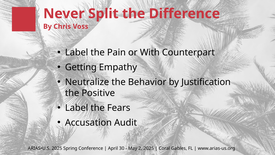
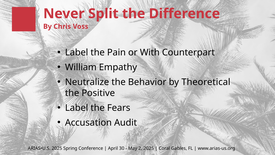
Getting: Getting -> William
Justification: Justification -> Theoretical
